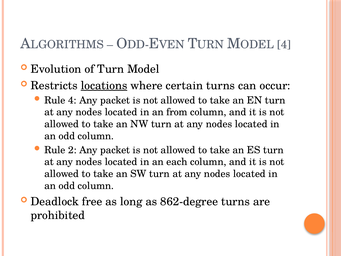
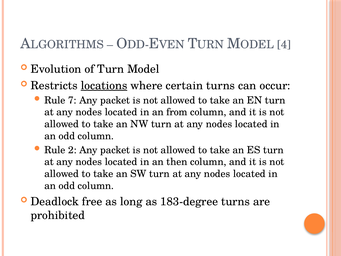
Rule 4: 4 -> 7
each: each -> then
862-degree: 862-degree -> 183-degree
